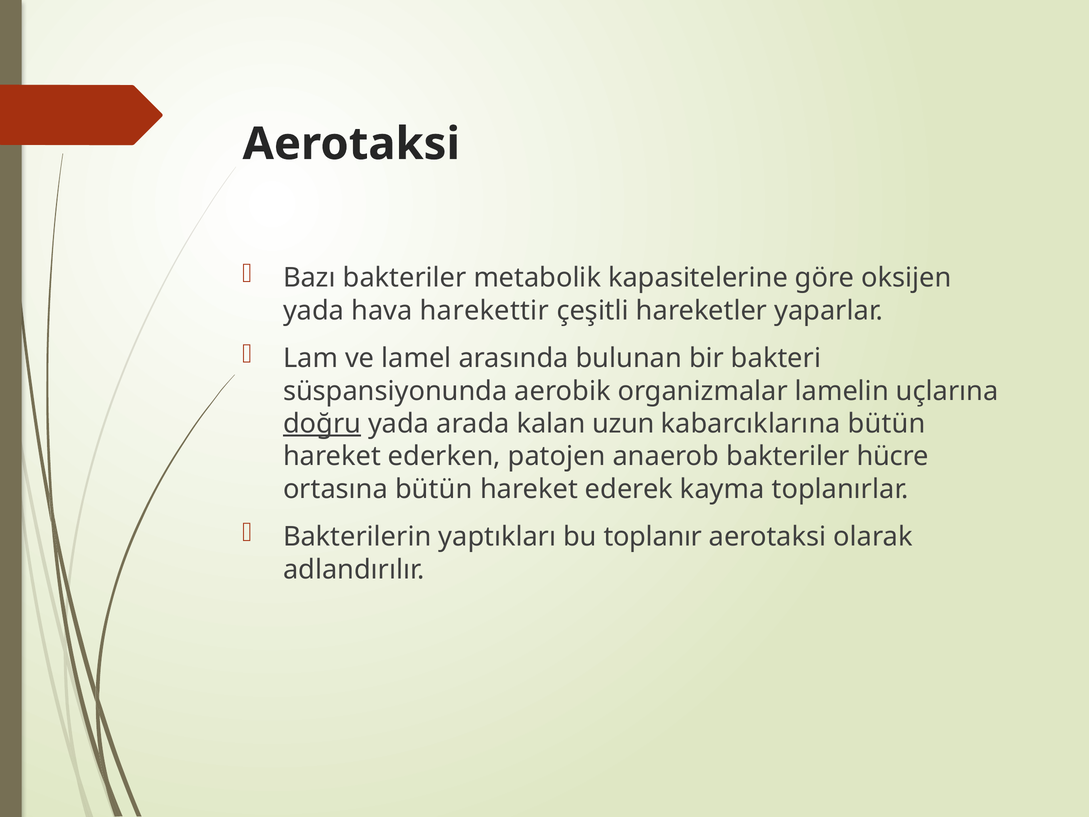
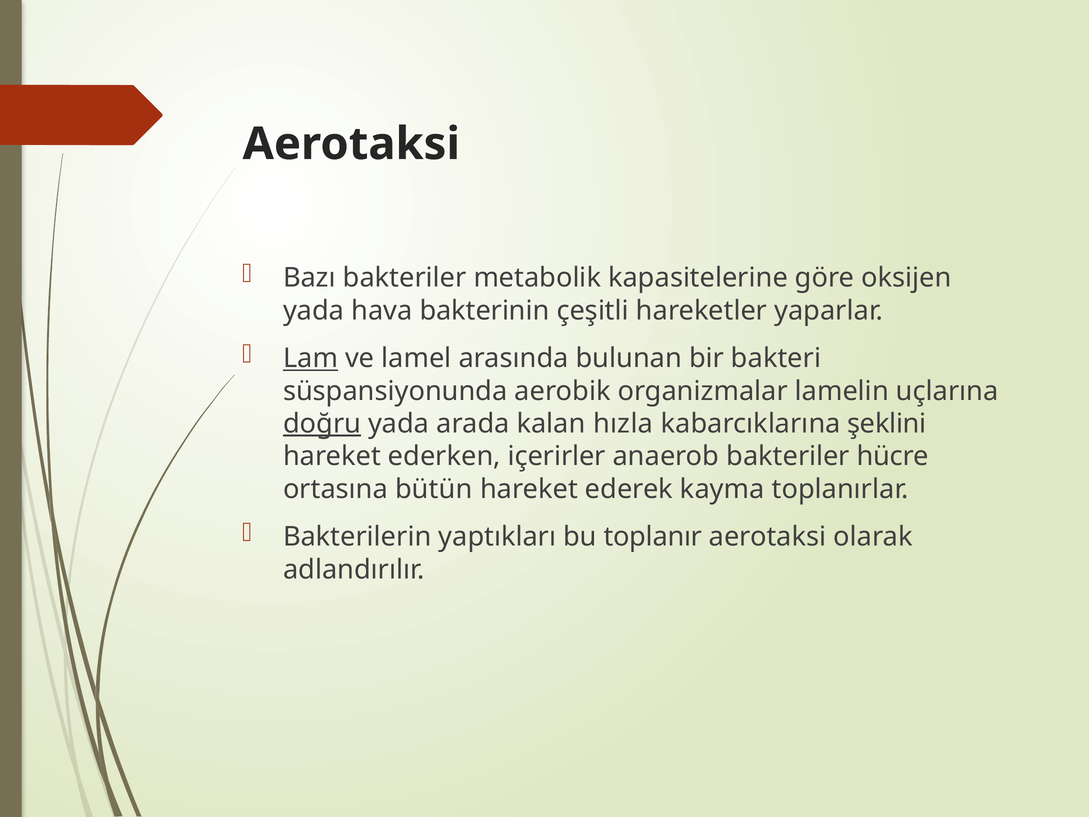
harekettir: harekettir -> bakterinin
Lam underline: none -> present
uzun: uzun -> hızla
kabarcıklarına bütün: bütün -> şeklini
patojen: patojen -> içerirler
